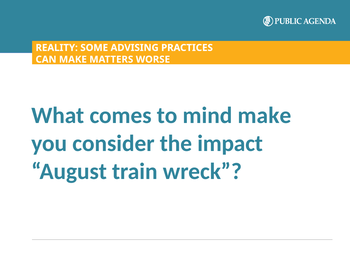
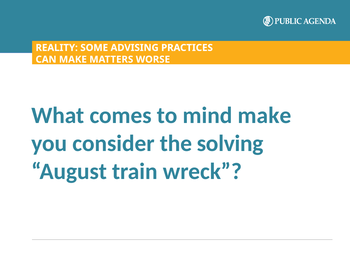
impact: impact -> solving
